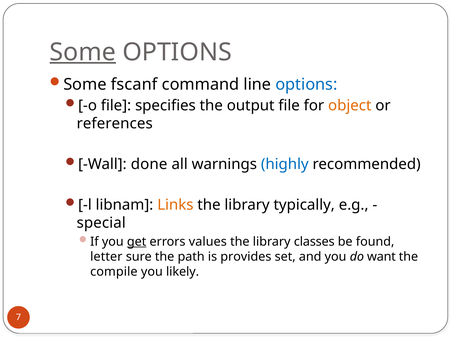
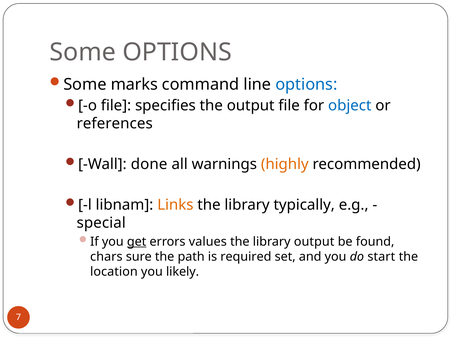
Some at (83, 52) underline: present -> none
fscanf: fscanf -> marks
object colour: orange -> blue
highly colour: blue -> orange
library classes: classes -> output
letter: letter -> chars
provides: provides -> required
want: want -> start
compile: compile -> location
